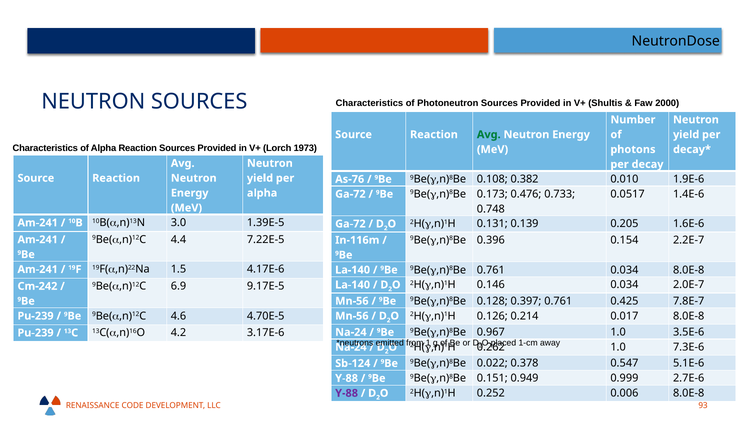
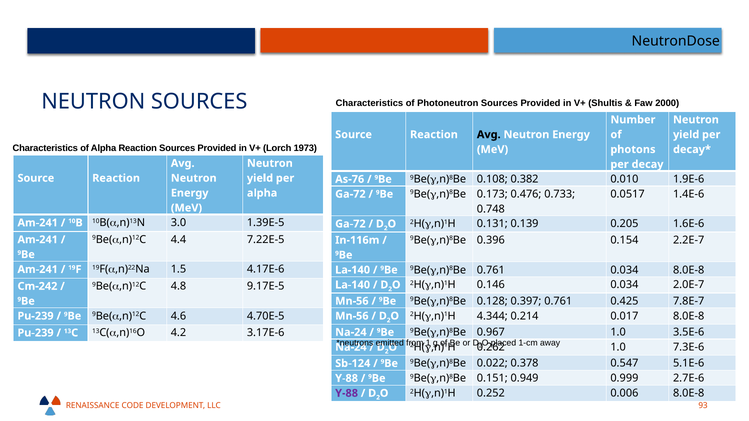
Avg at (489, 135) colour: green -> black
6.9: 6.9 -> 4.8
0.126: 0.126 -> 4.344
